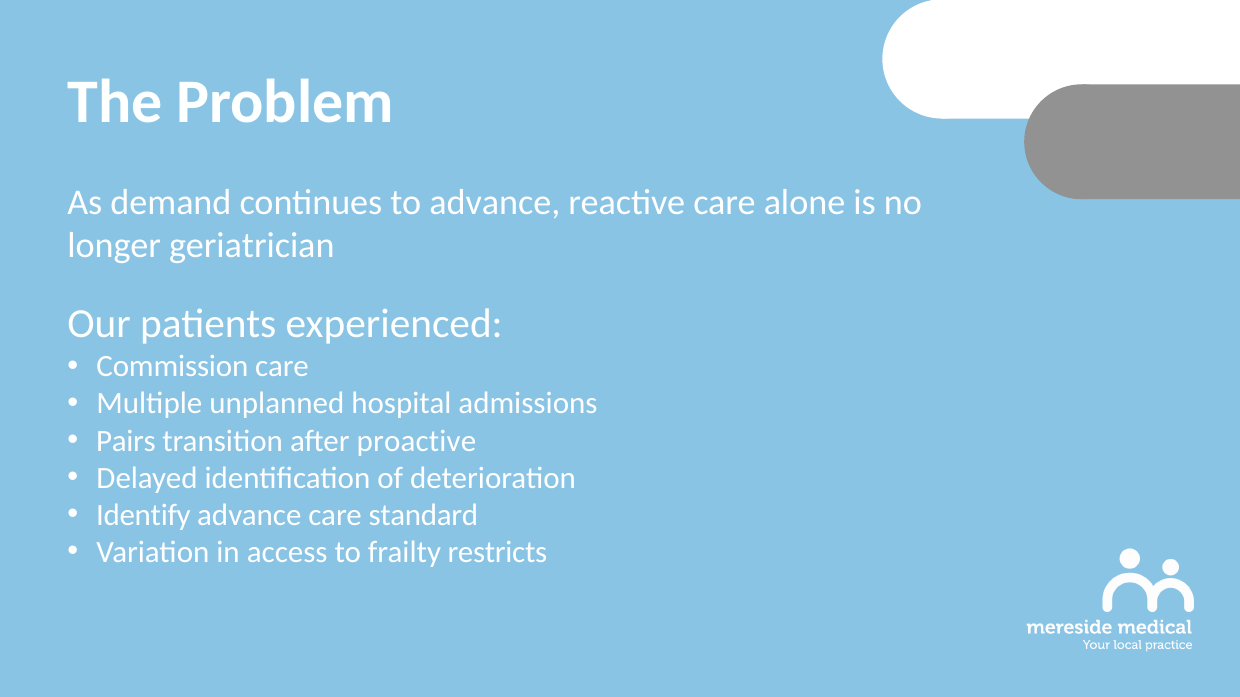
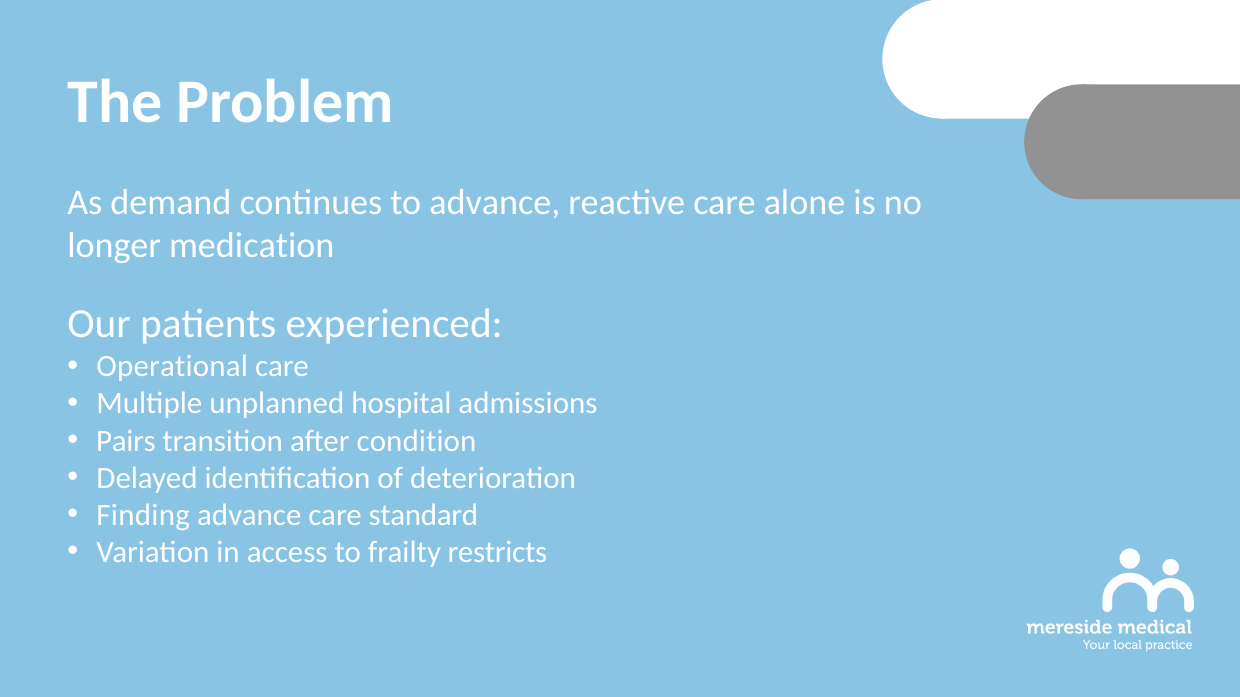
geriatrician: geriatrician -> medication
Commission: Commission -> Operational
proactive: proactive -> condition
Identify: Identify -> Finding
